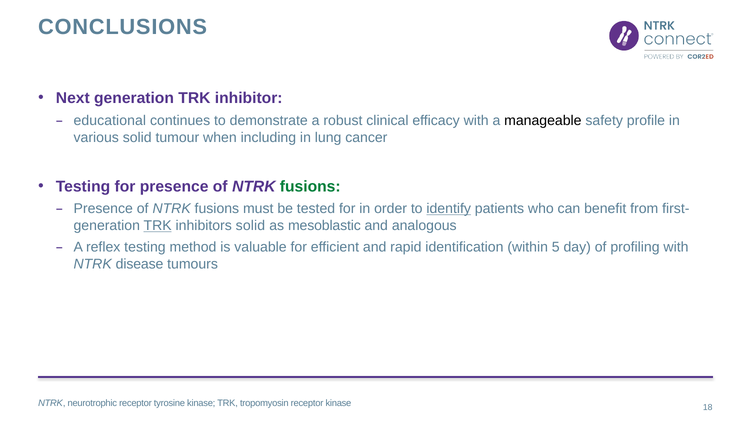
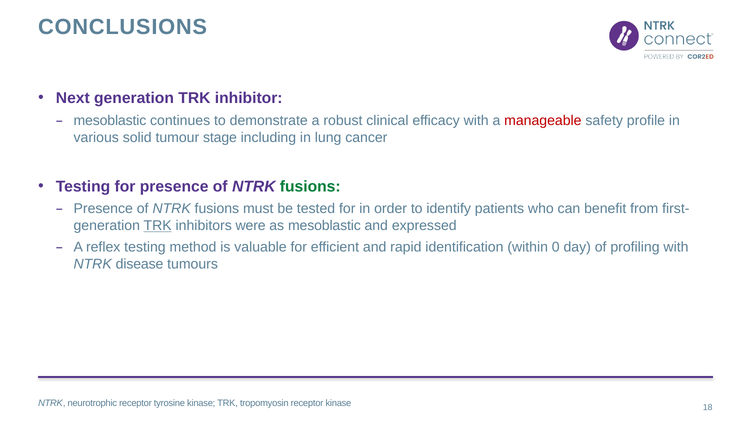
educational at (110, 121): educational -> mesoblastic
manageable colour: black -> red
when: when -> stage
identify underline: present -> none
inhibitors solid: solid -> were
analogous: analogous -> expressed
5: 5 -> 0
